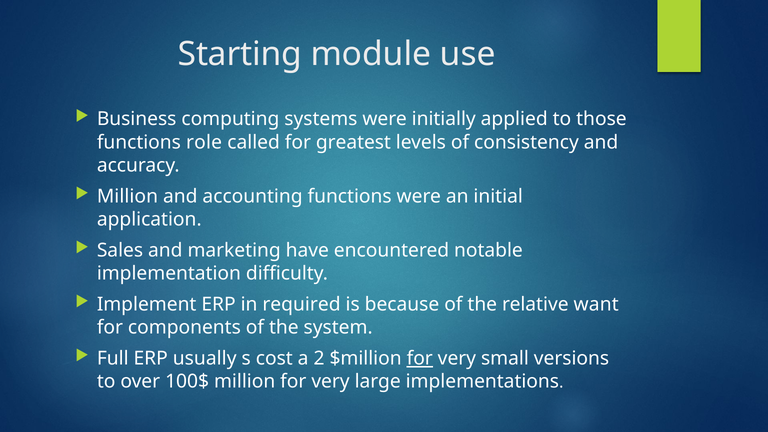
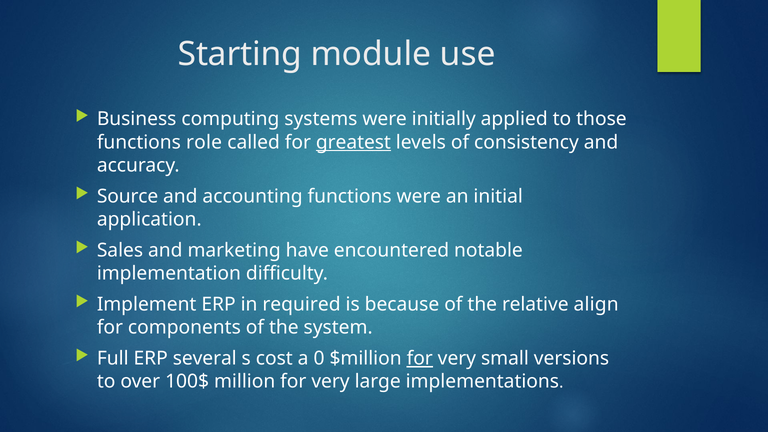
greatest underline: none -> present
Million at (127, 196): Million -> Source
want: want -> align
usually: usually -> several
2: 2 -> 0
